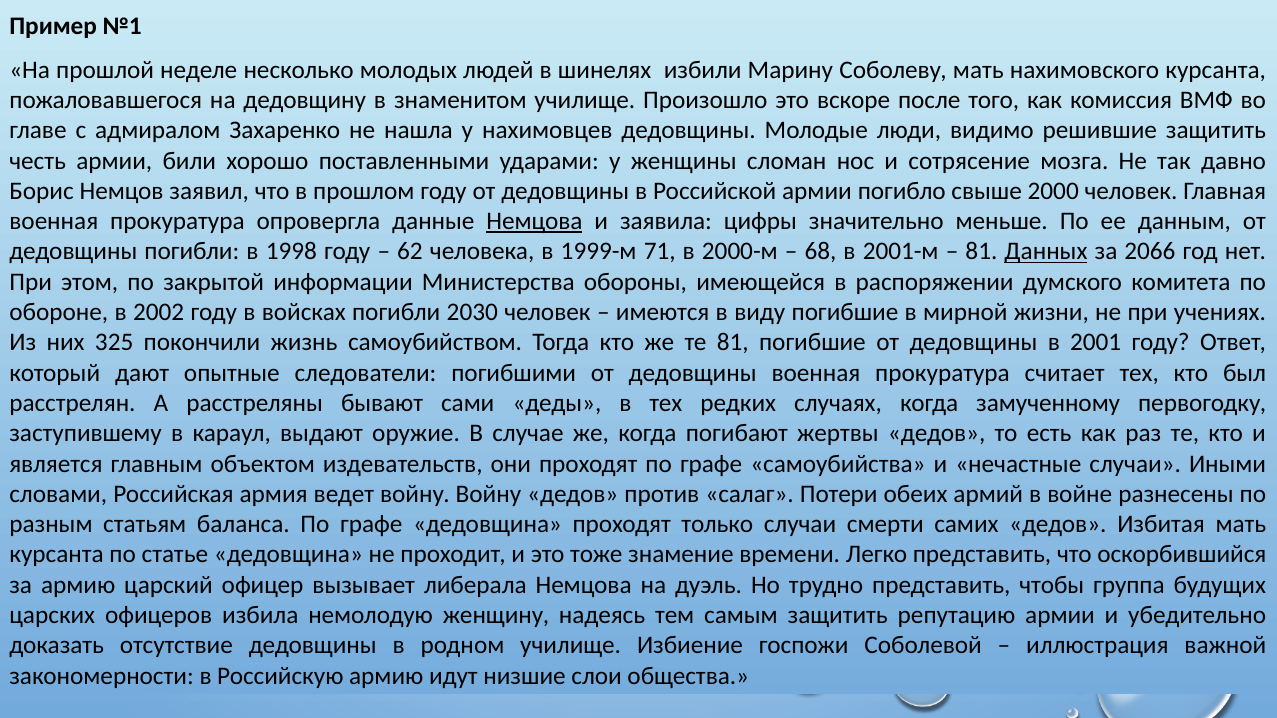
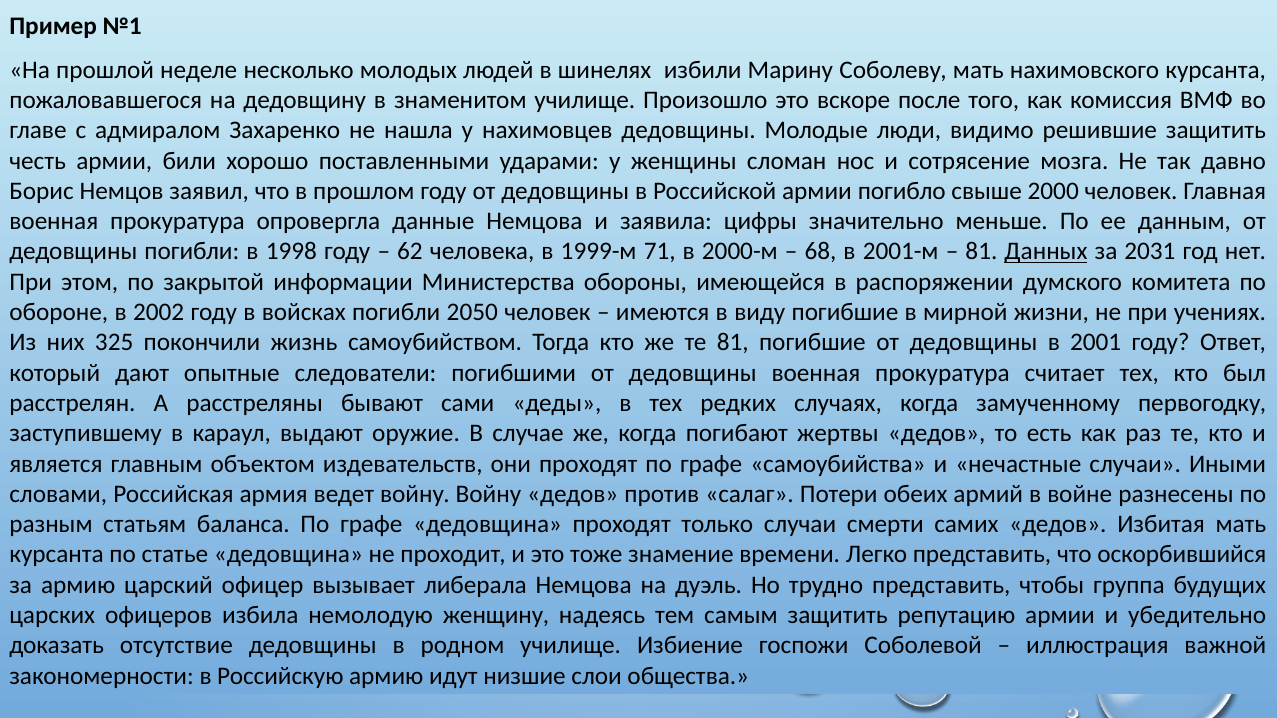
Немцова at (534, 221) underline: present -> none
2066: 2066 -> 2031
2030: 2030 -> 2050
